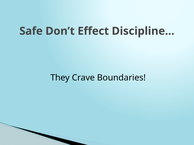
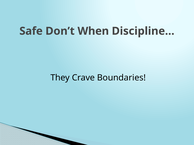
Effect: Effect -> When
